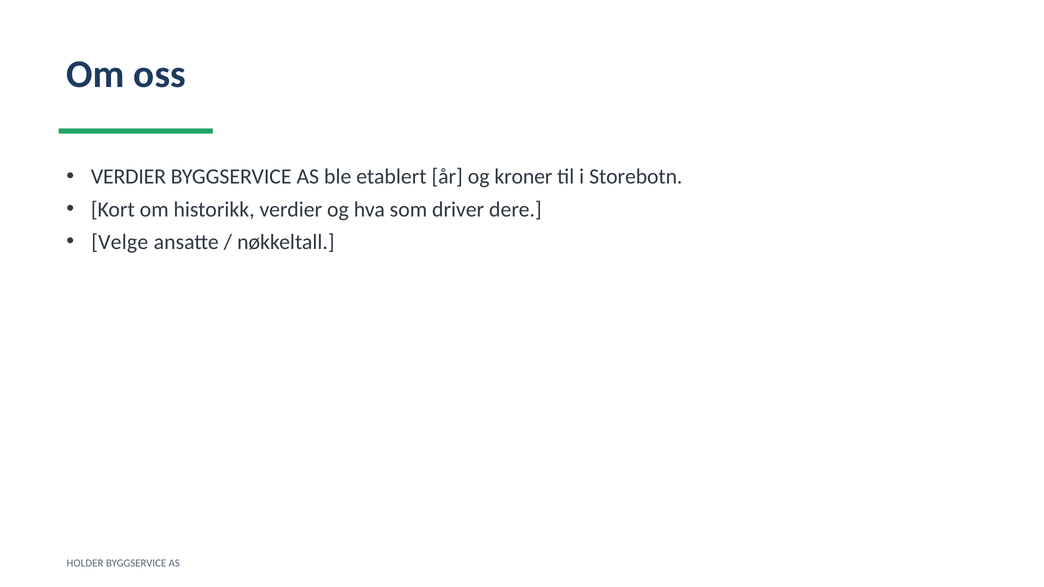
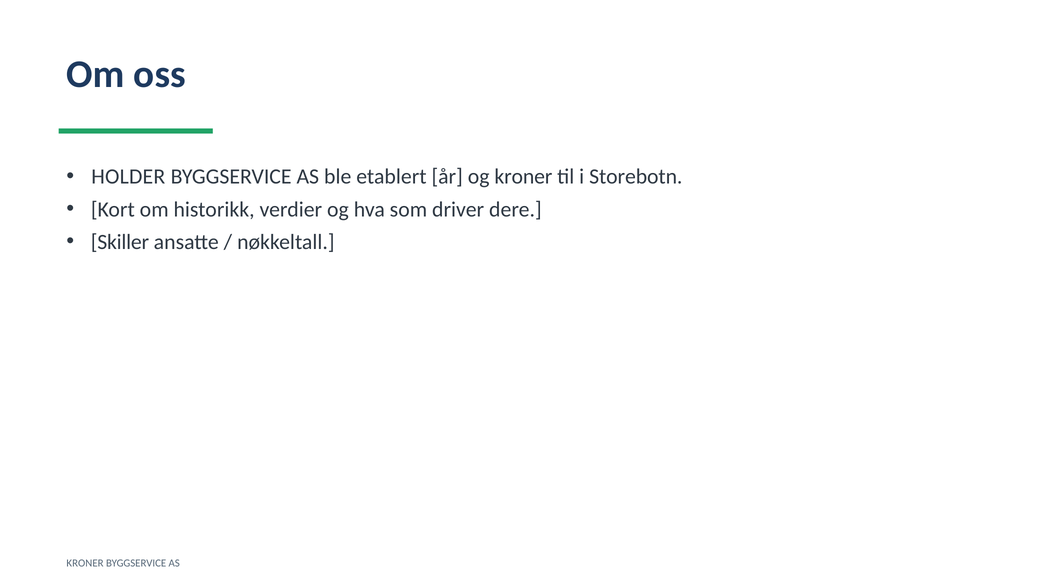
VERDIER at (128, 177): VERDIER -> HOLDER
Velge: Velge -> Skiller
HOLDER at (85, 563): HOLDER -> KRONER
